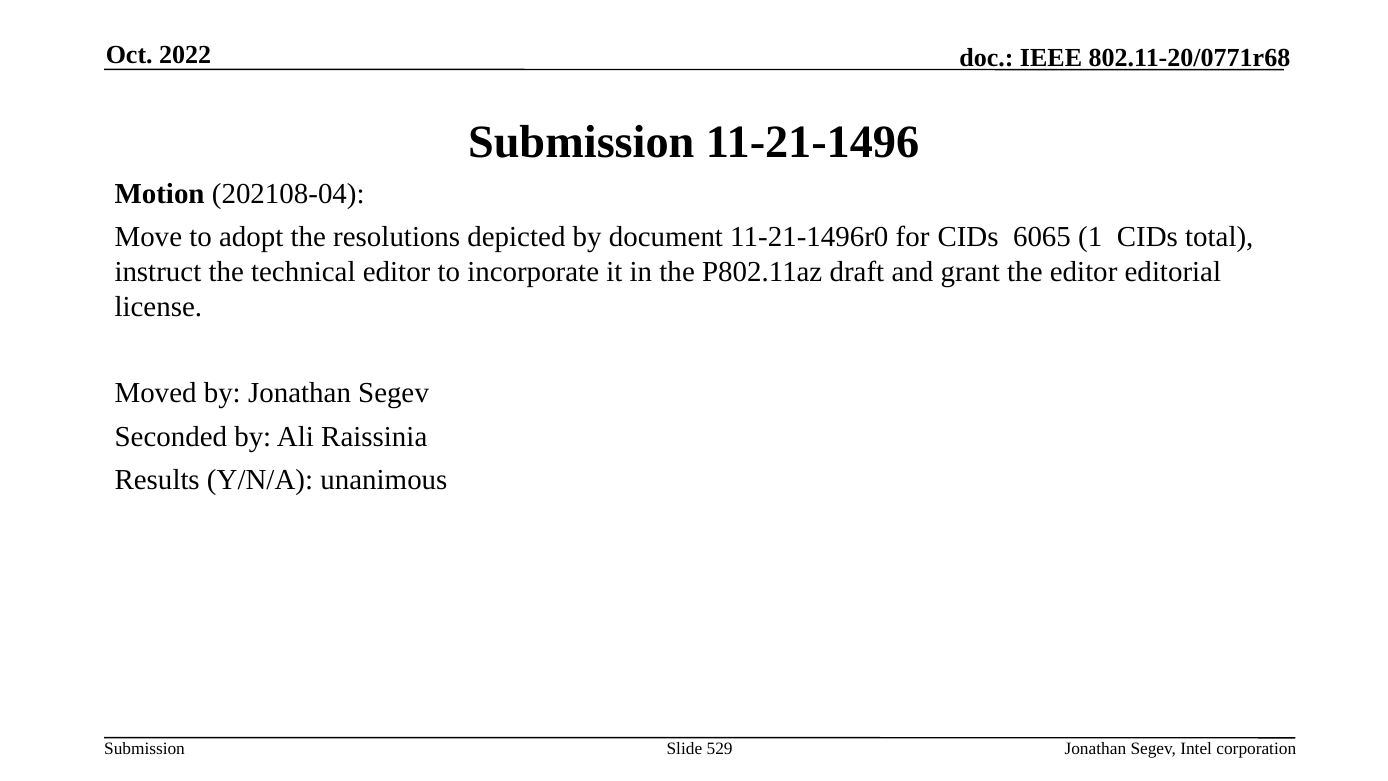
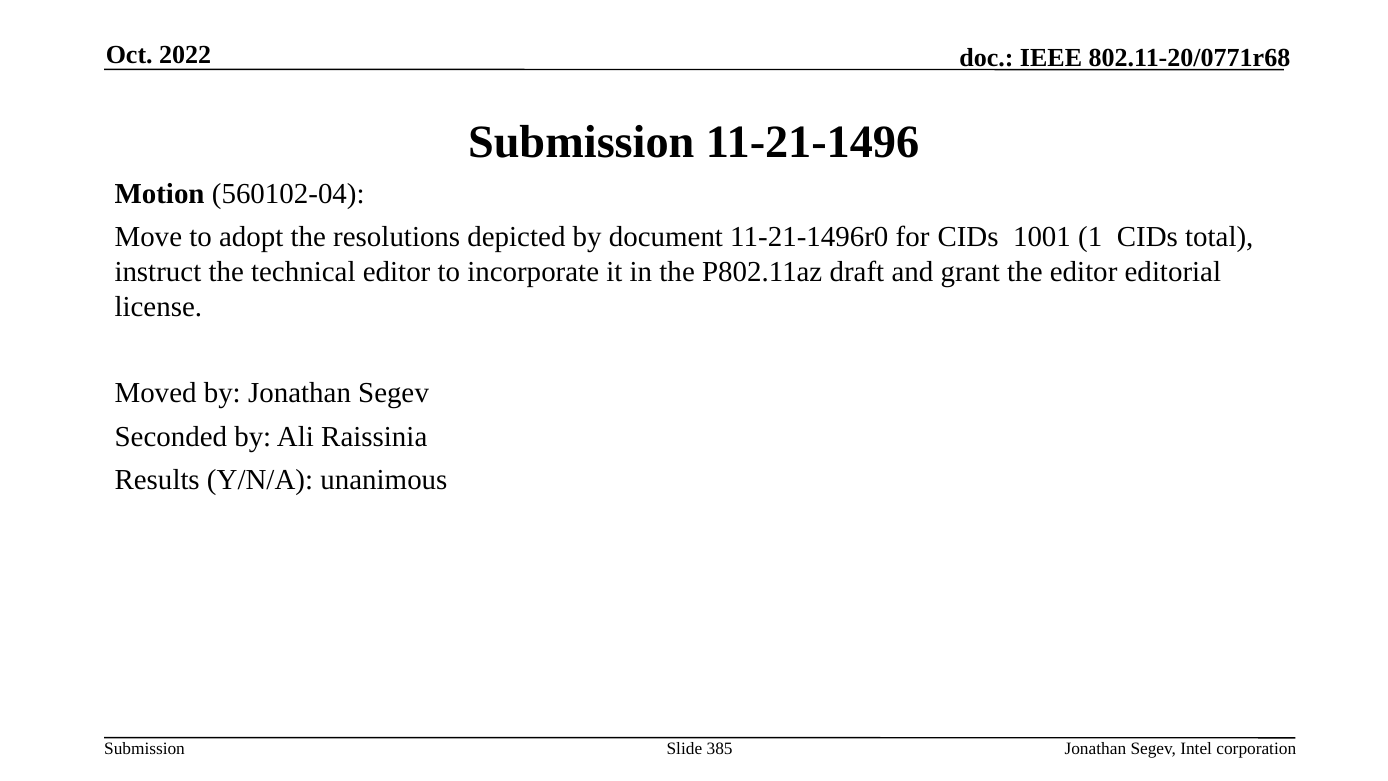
202108-04: 202108-04 -> 560102-04
6065: 6065 -> 1001
529: 529 -> 385
